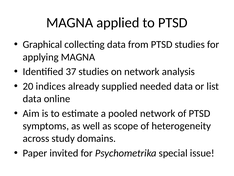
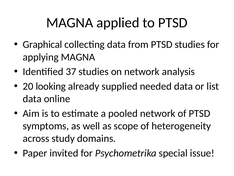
indices: indices -> looking
